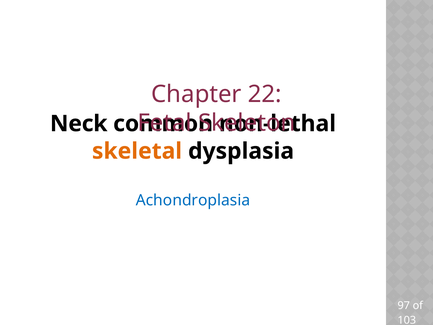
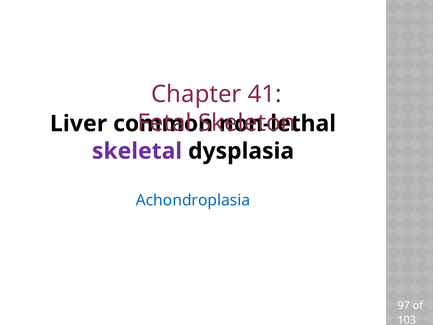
22: 22 -> 41
Neck: Neck -> Liver
skeletal colour: orange -> purple
